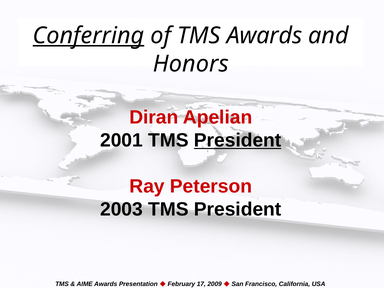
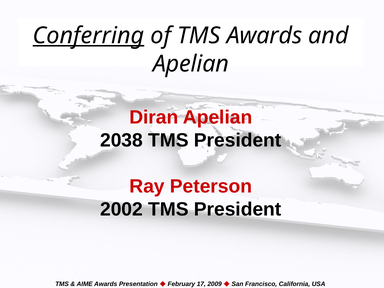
Honors at (191, 64): Honors -> Apelian
2001: 2001 -> 2038
President at (238, 140) underline: present -> none
2003: 2003 -> 2002
